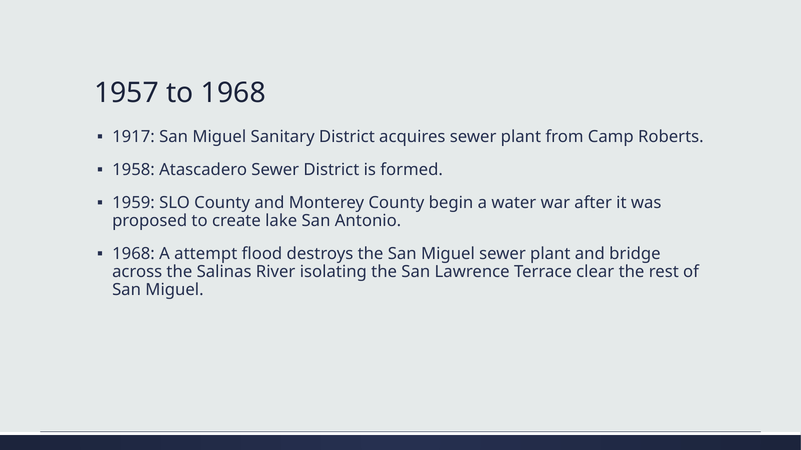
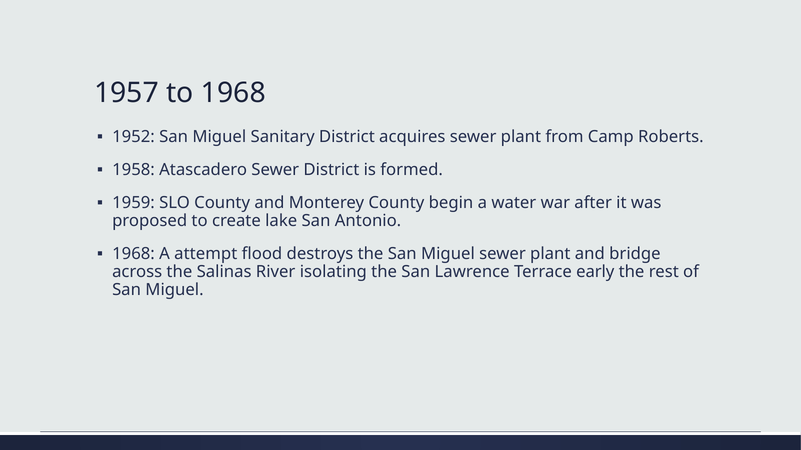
1917: 1917 -> 1952
clear: clear -> early
